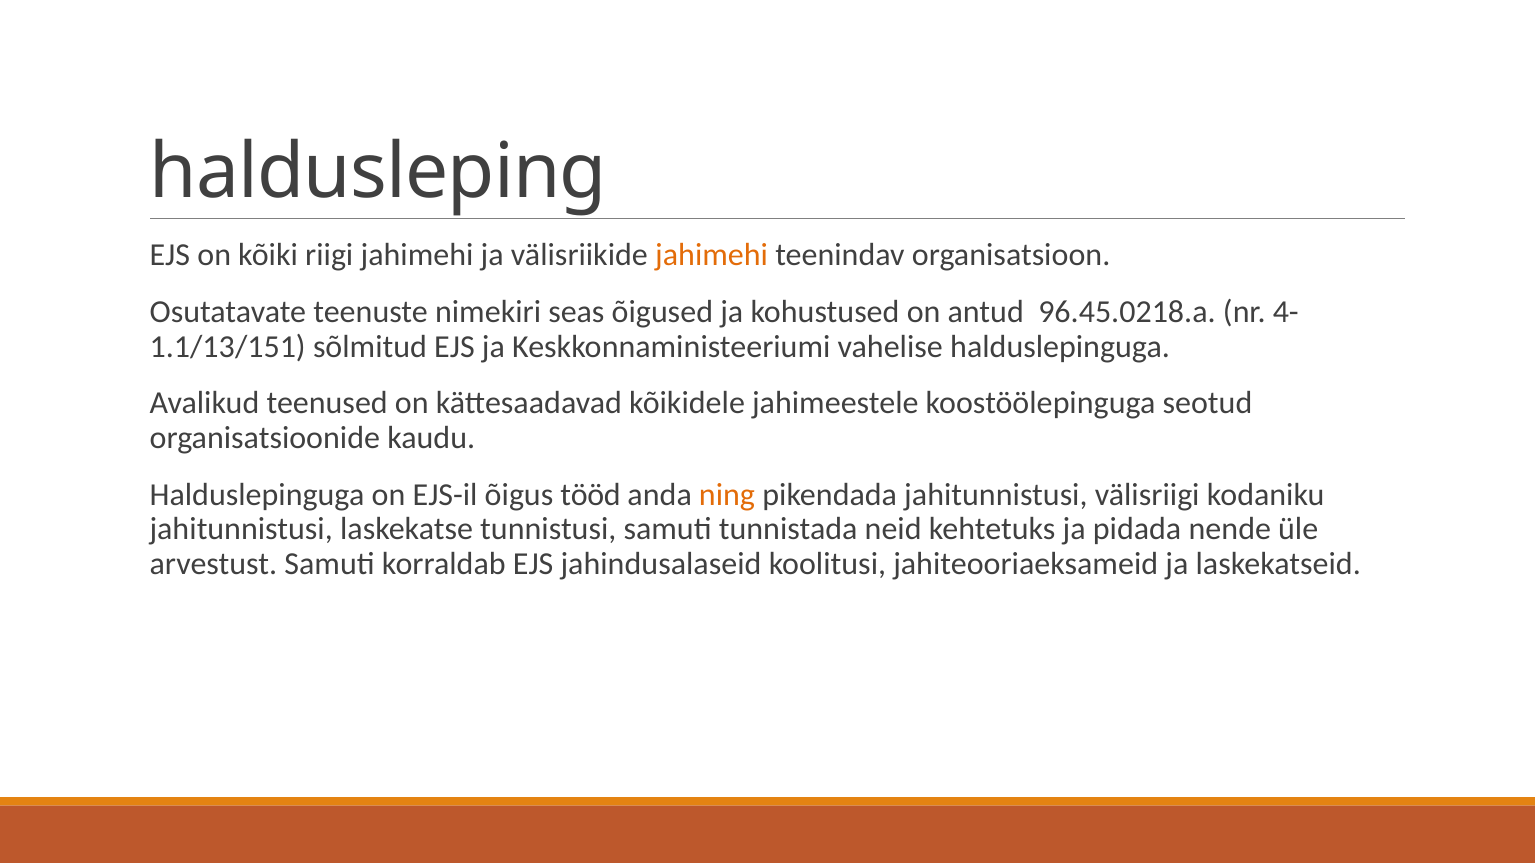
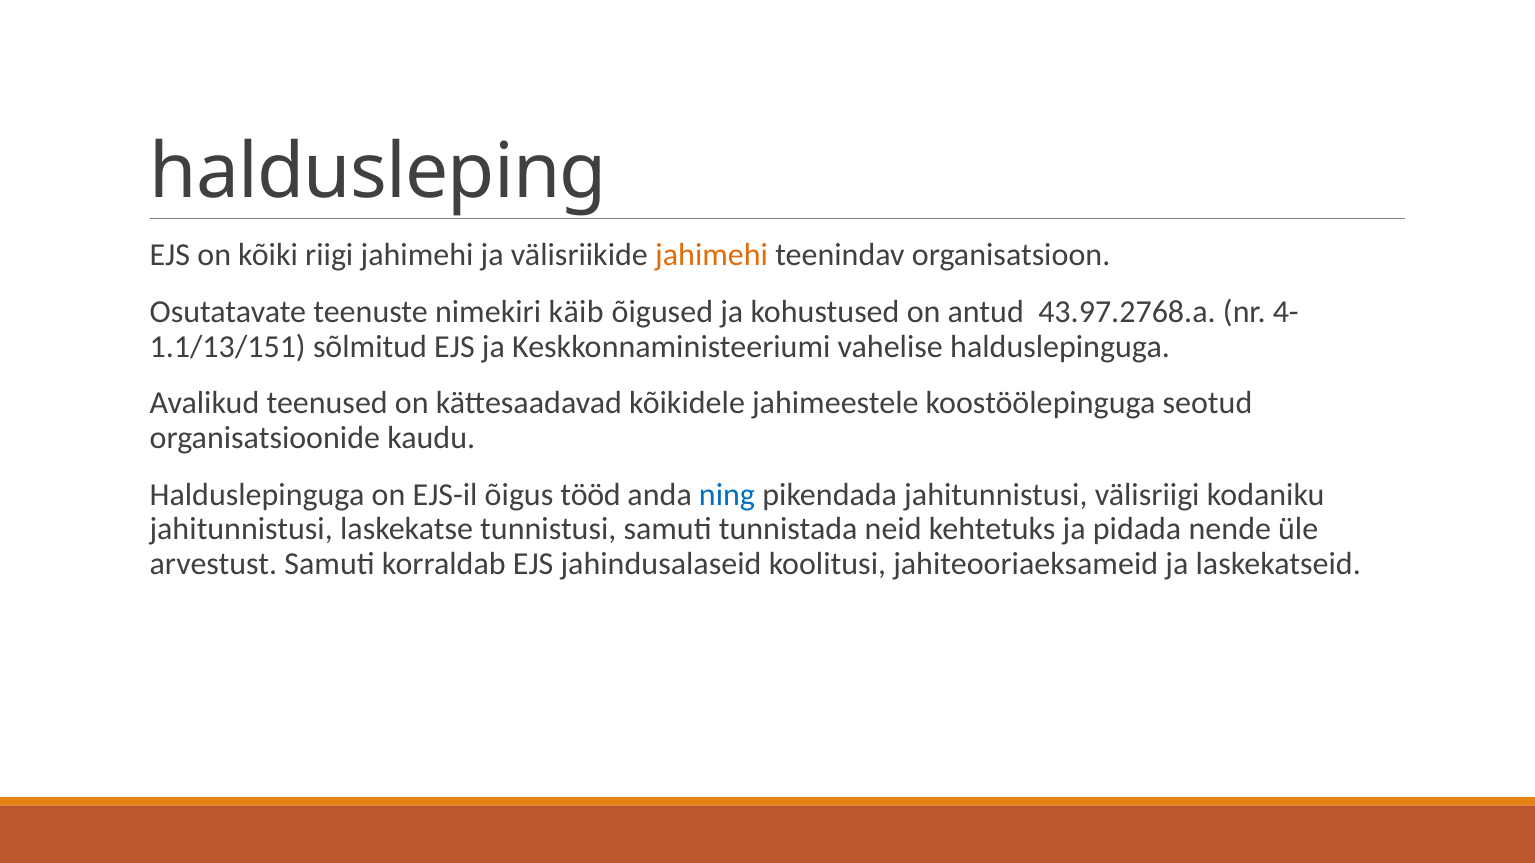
seas: seas -> käib
96.45.0218.a: 96.45.0218.a -> 43.97.2768.a
ning colour: orange -> blue
